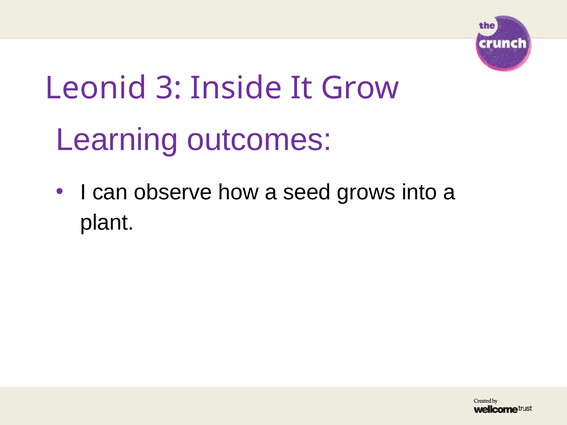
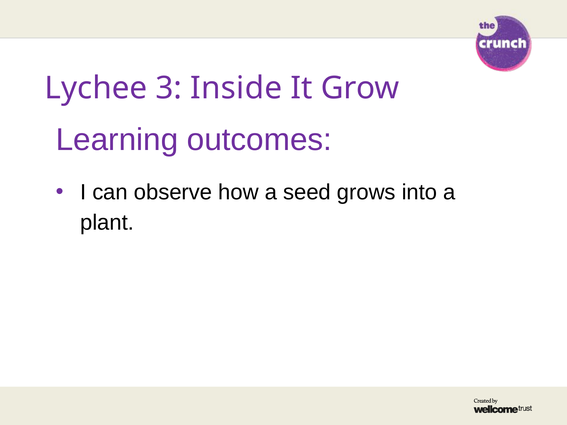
Leonid: Leonid -> Lychee
